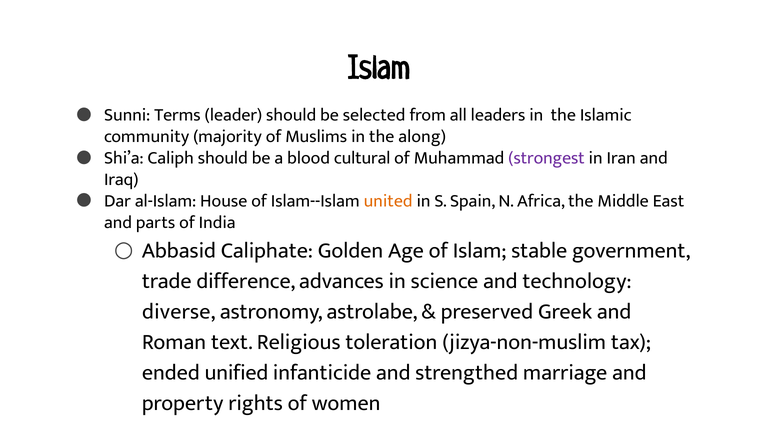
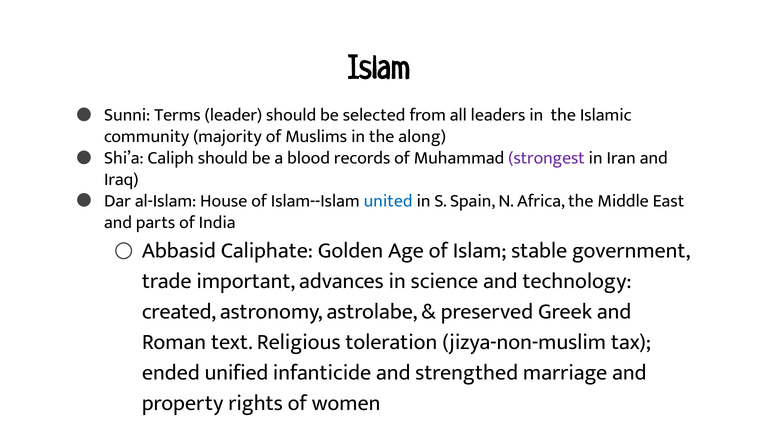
cultural: cultural -> records
united colour: orange -> blue
difference: difference -> important
diverse: diverse -> created
